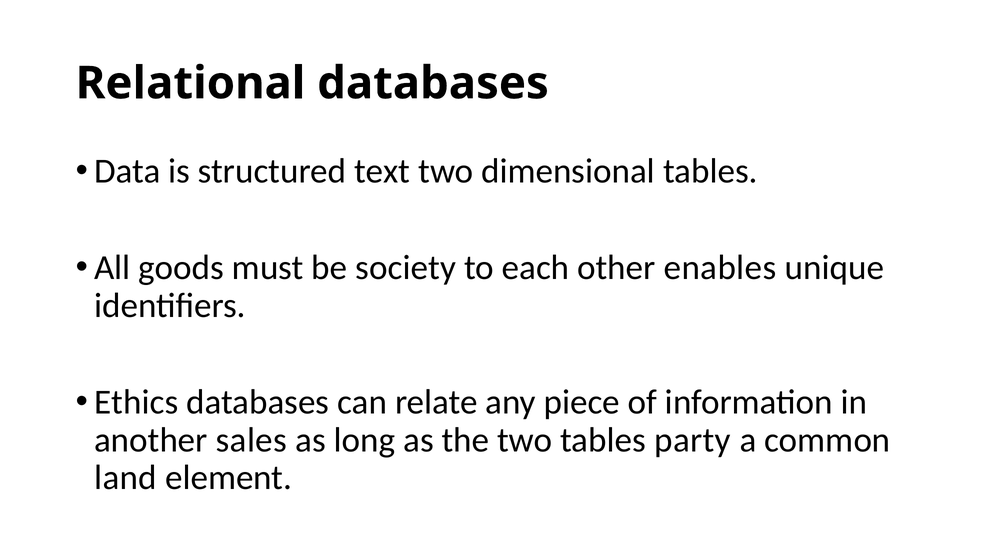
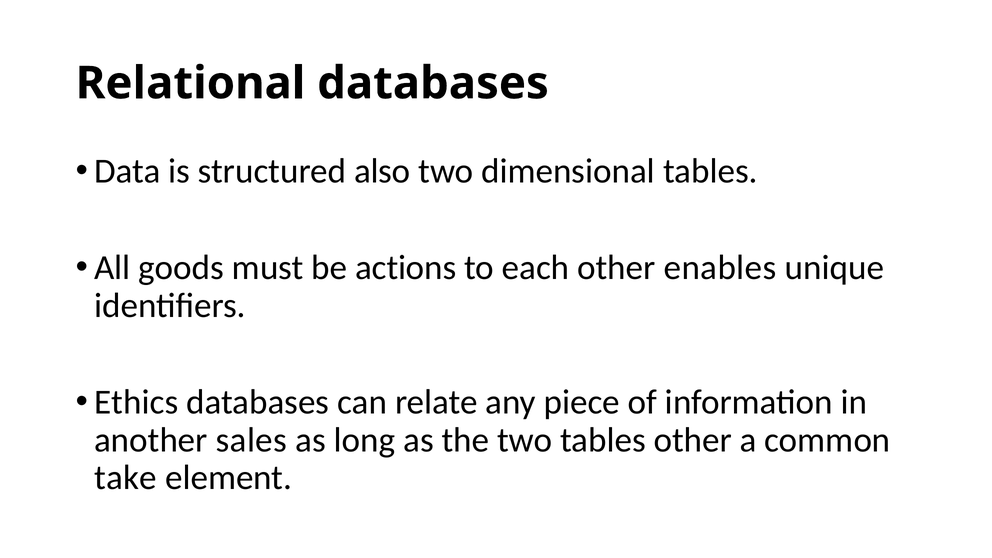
text: text -> also
society: society -> actions
tables party: party -> other
land: land -> take
